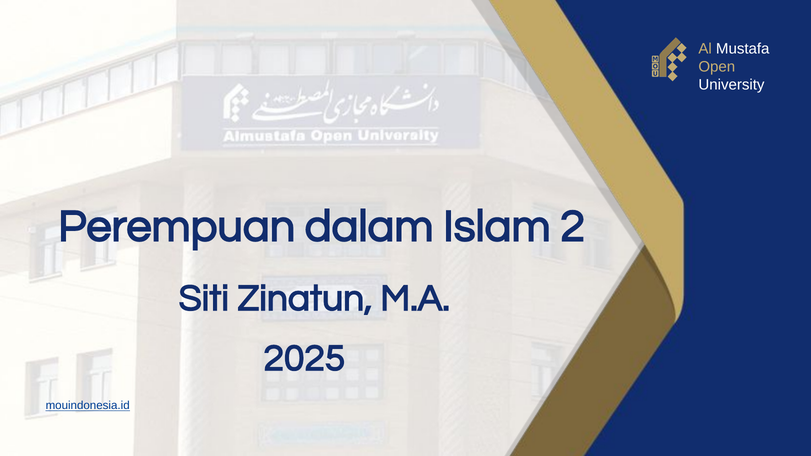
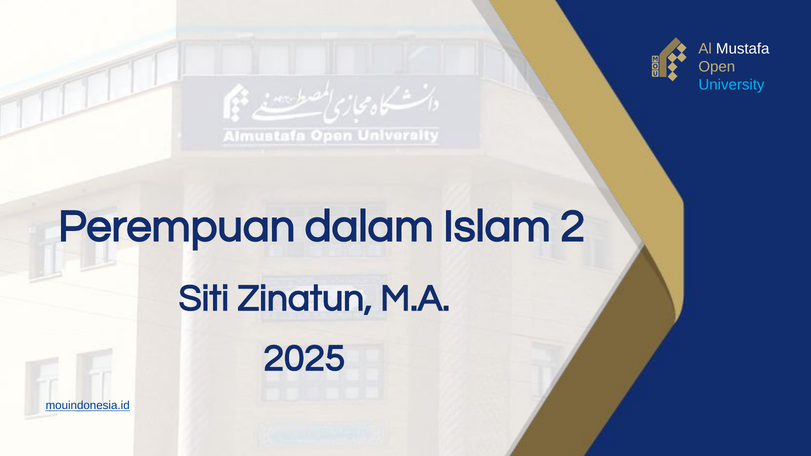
University colour: white -> light blue
